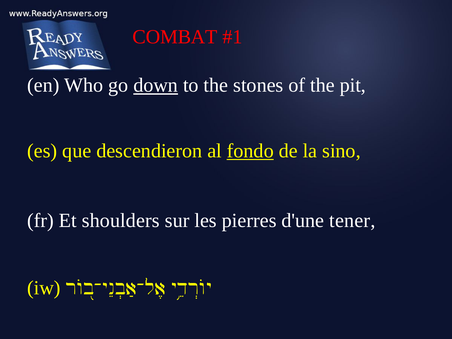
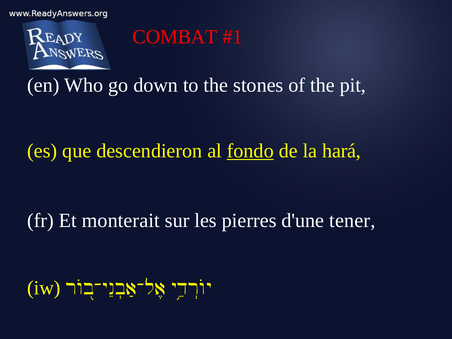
down underline: present -> none
sino: sino -> hará
shoulders: shoulders -> monterait
